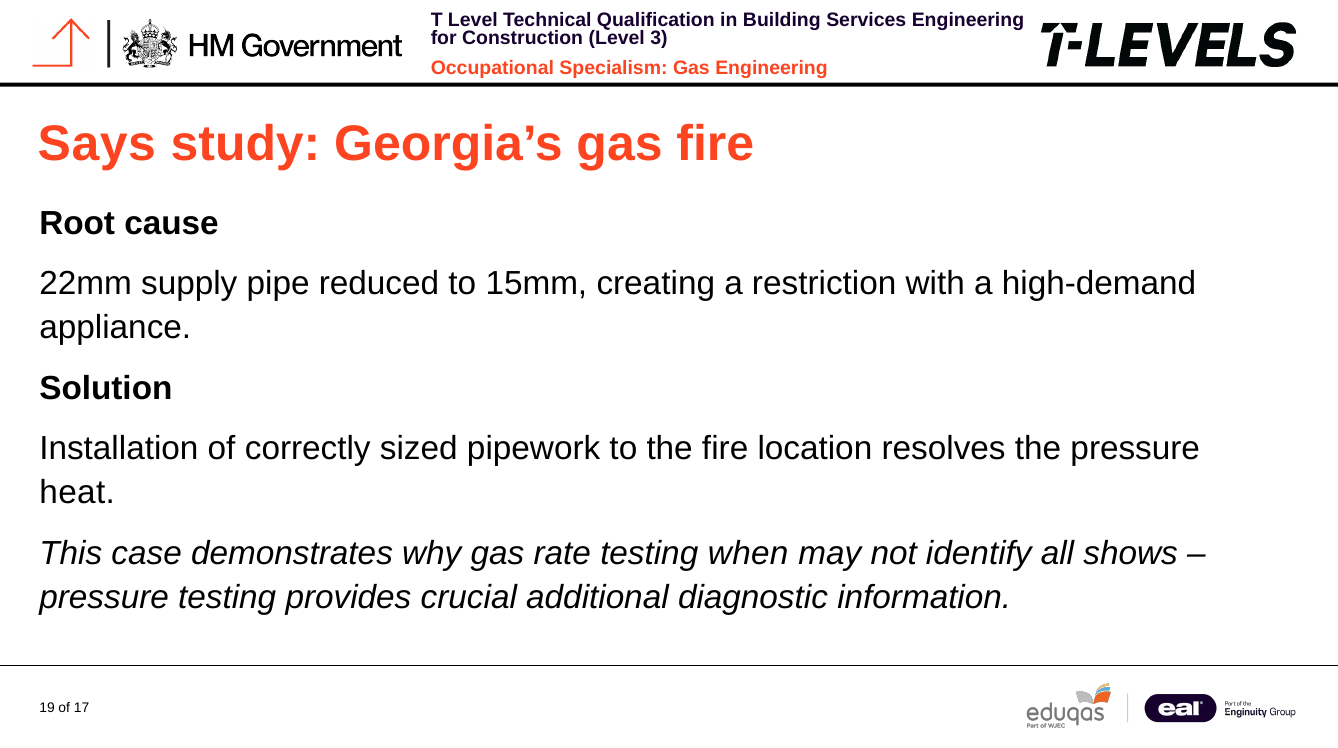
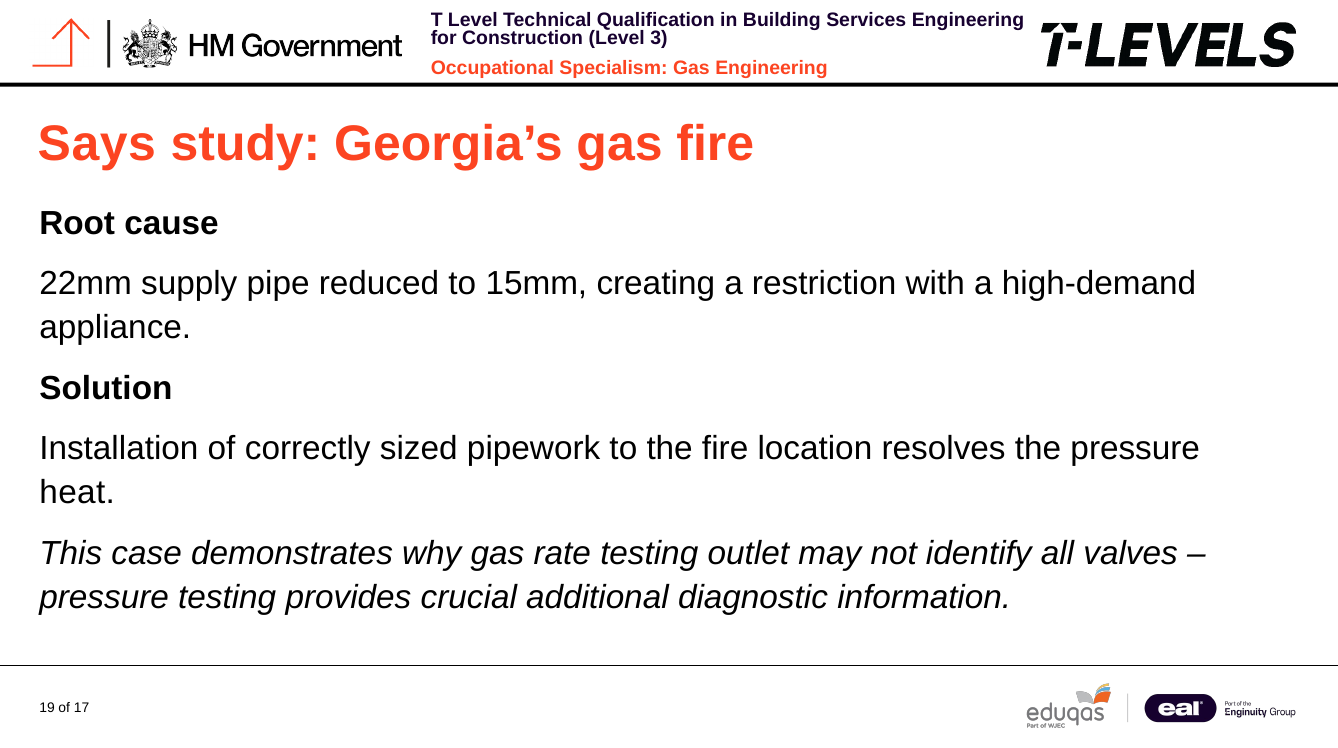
when: when -> outlet
shows: shows -> valves
